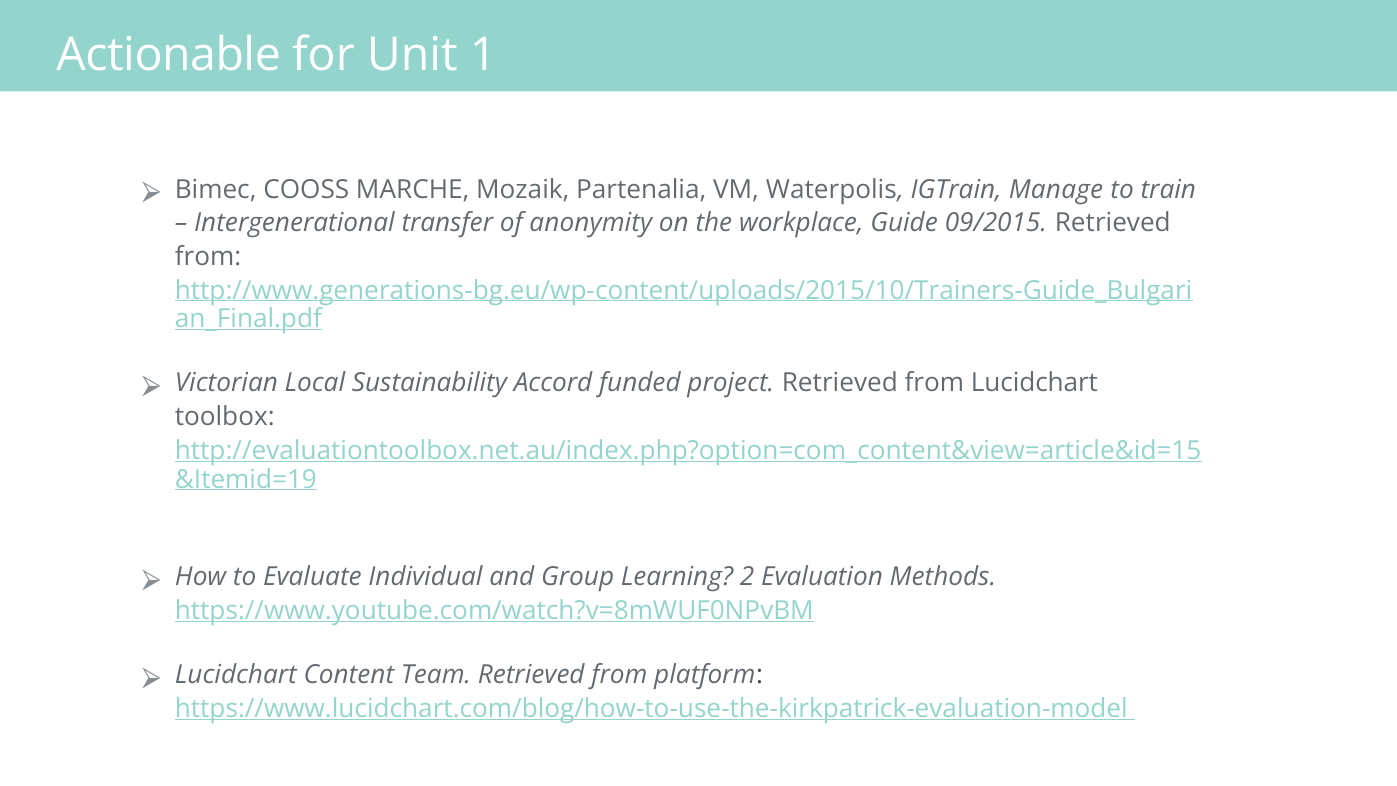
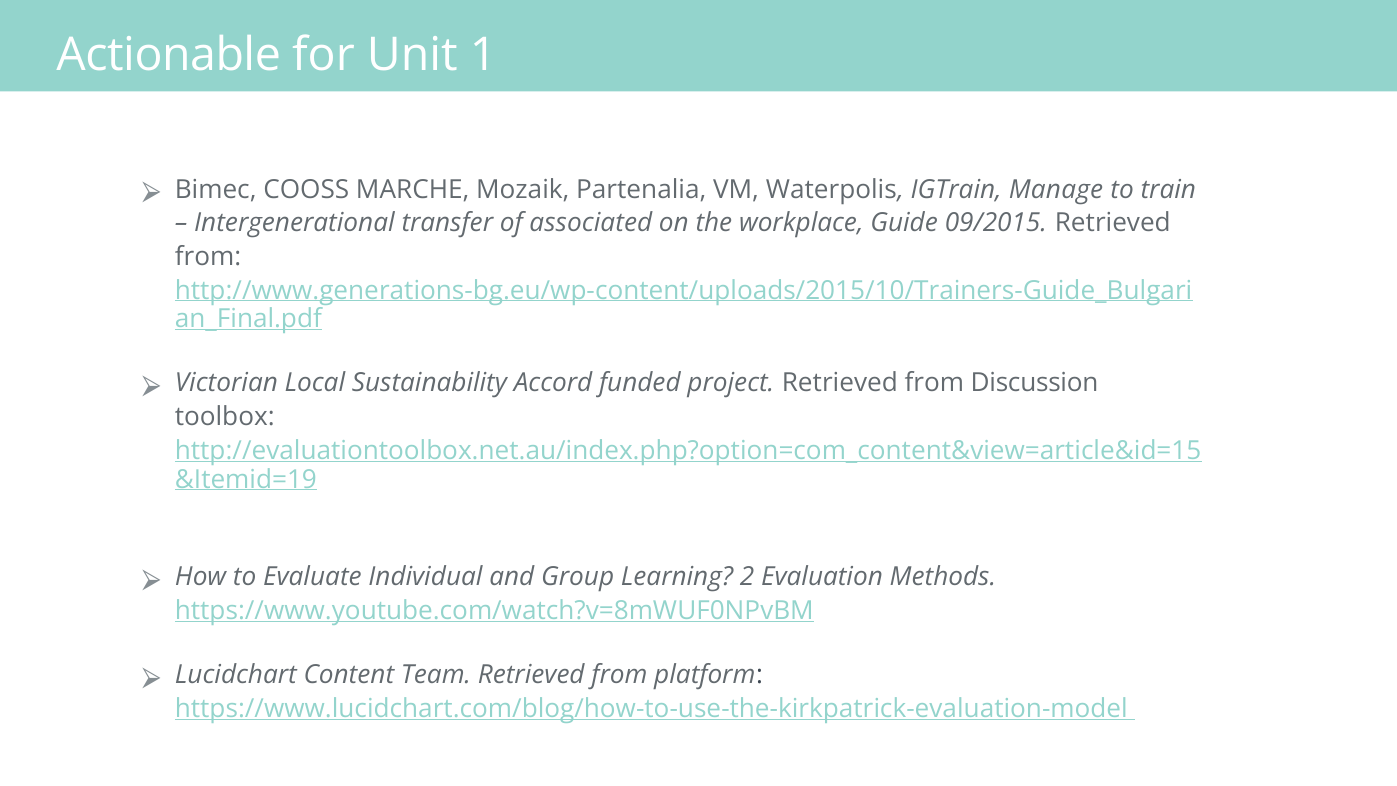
anonymity: anonymity -> associated
from Lucidchart: Lucidchart -> Discussion
